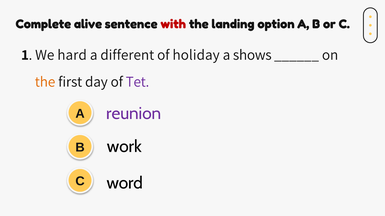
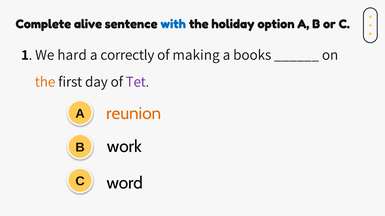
with colour: red -> blue
landing: landing -> holiday
different: different -> correctly
holiday: holiday -> making
shows: shows -> books
reunion colour: purple -> orange
